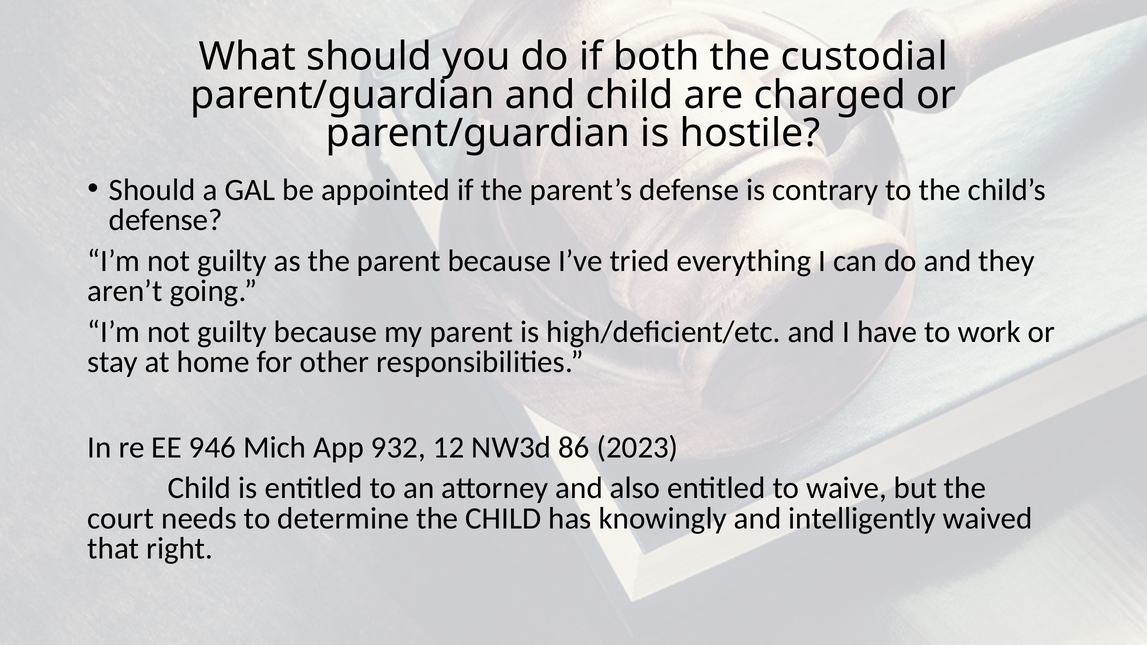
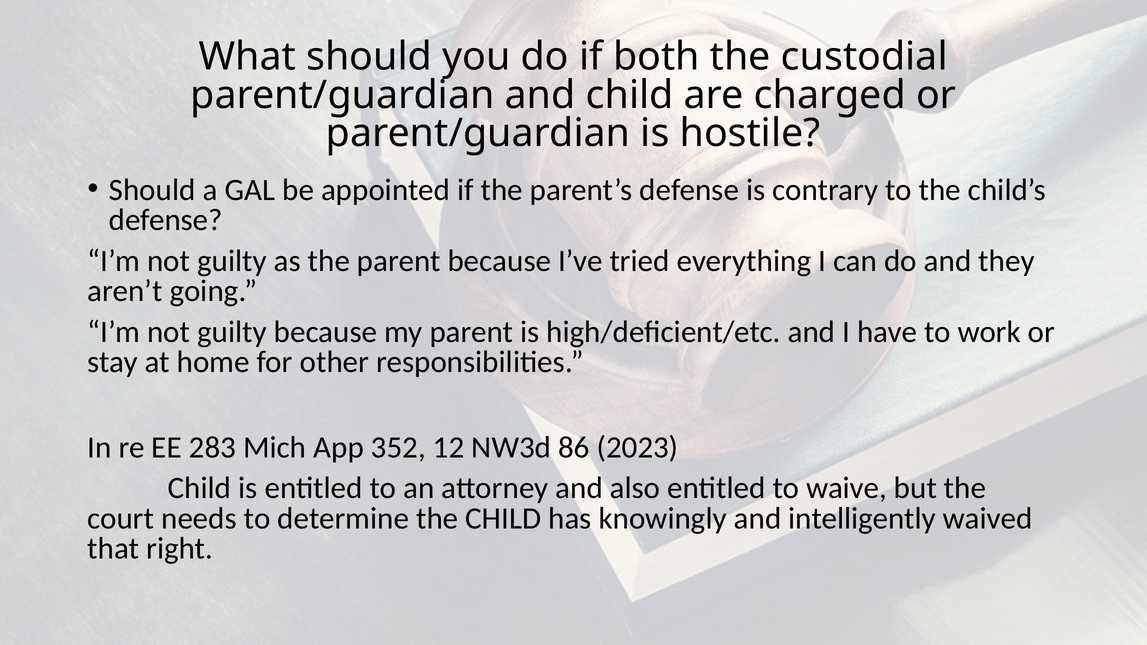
946: 946 -> 283
932: 932 -> 352
